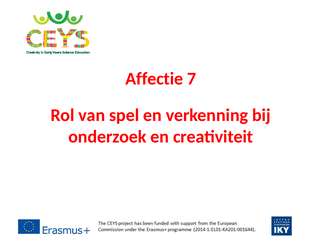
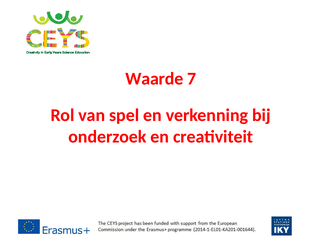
Affectie: Affectie -> Waarde
